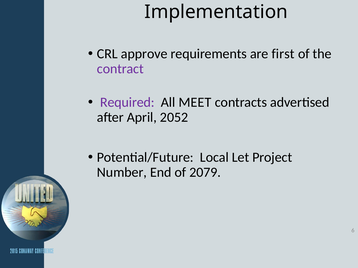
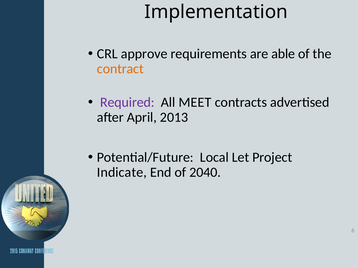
first: first -> able
contract colour: purple -> orange
2052: 2052 -> 2013
Number: Number -> Indicate
2079: 2079 -> 2040
